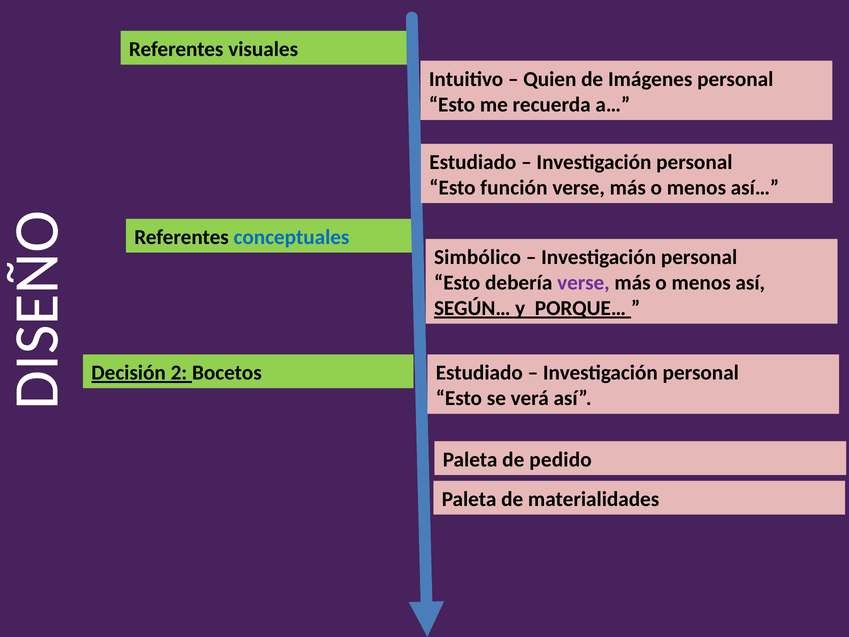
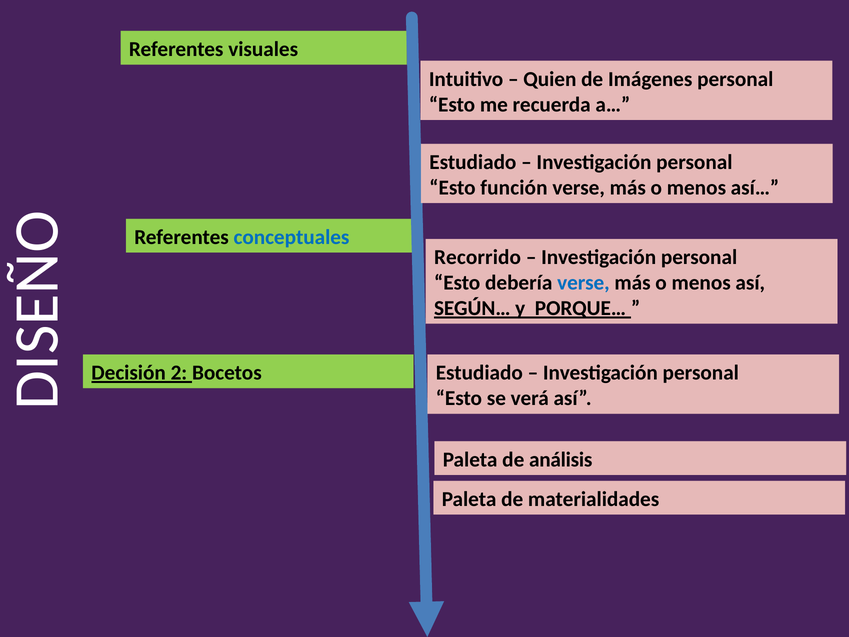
Simbólico: Simbólico -> Recorrido
verse at (583, 283) colour: purple -> blue
pedido: pedido -> análisis
